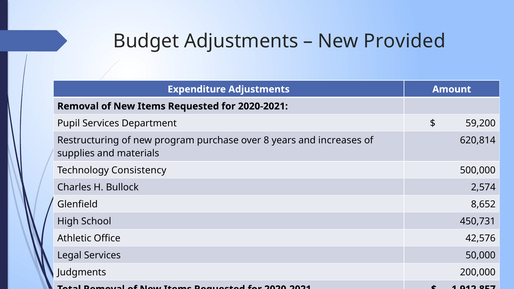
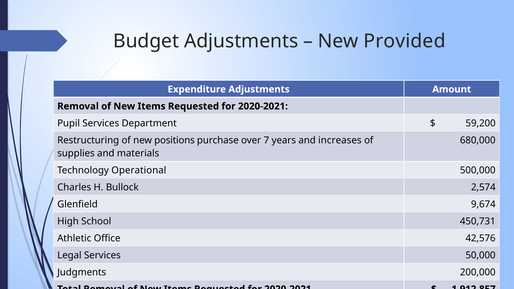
program: program -> positions
8: 8 -> 7
620,814: 620,814 -> 680,000
Consistency: Consistency -> Operational
8,652: 8,652 -> 9,674
